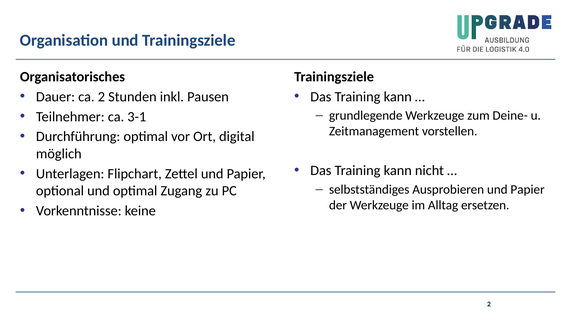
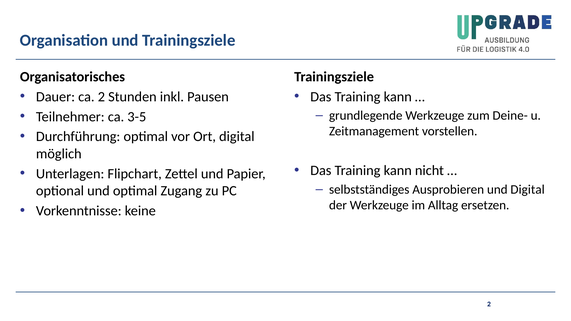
3-1: 3-1 -> 3-5
Ausprobieren und Papier: Papier -> Digital
